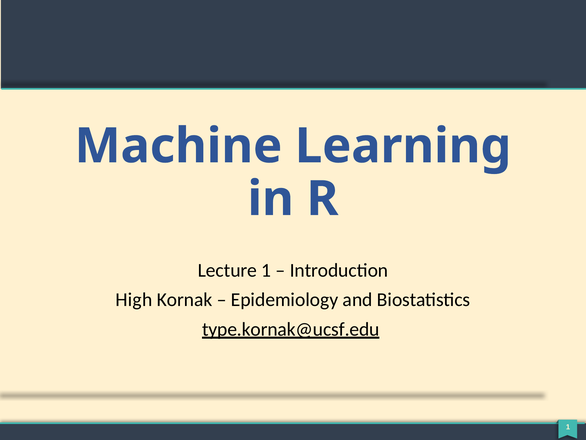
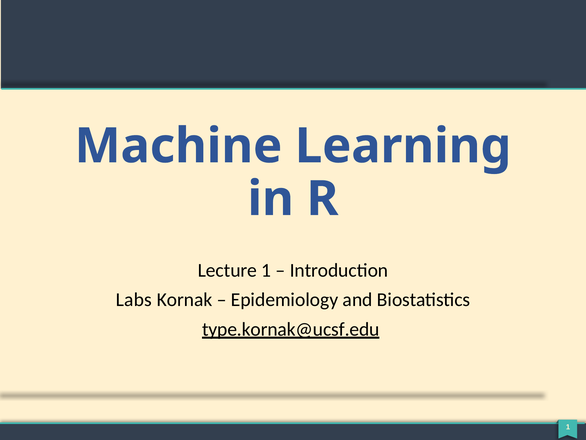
High: High -> Labs
